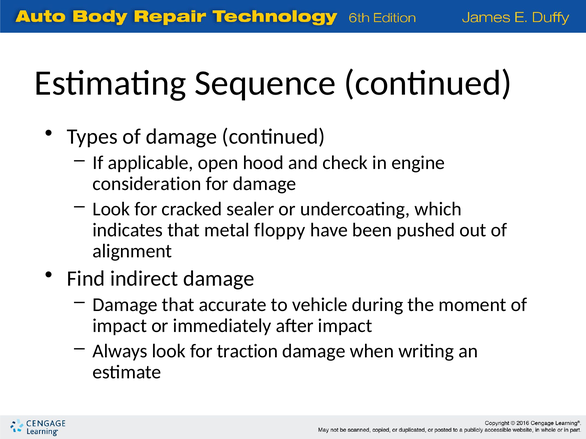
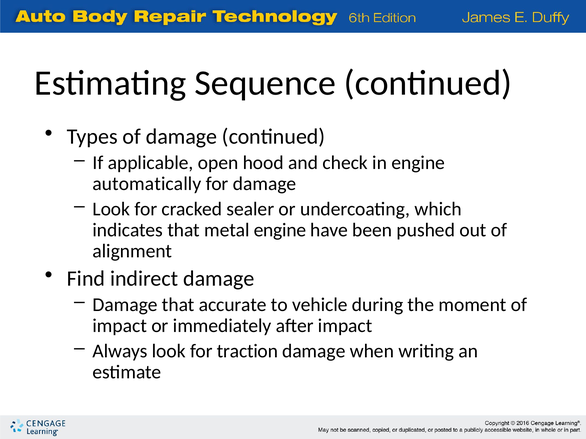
consideration: consideration -> automatically
metal floppy: floppy -> engine
